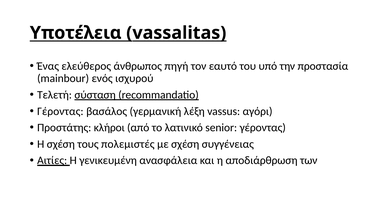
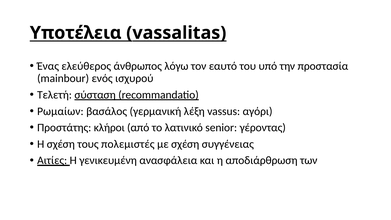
πηγή: πηγή -> λόγω
Γέροντας at (60, 111): Γέροντας -> Ρωμαίων
